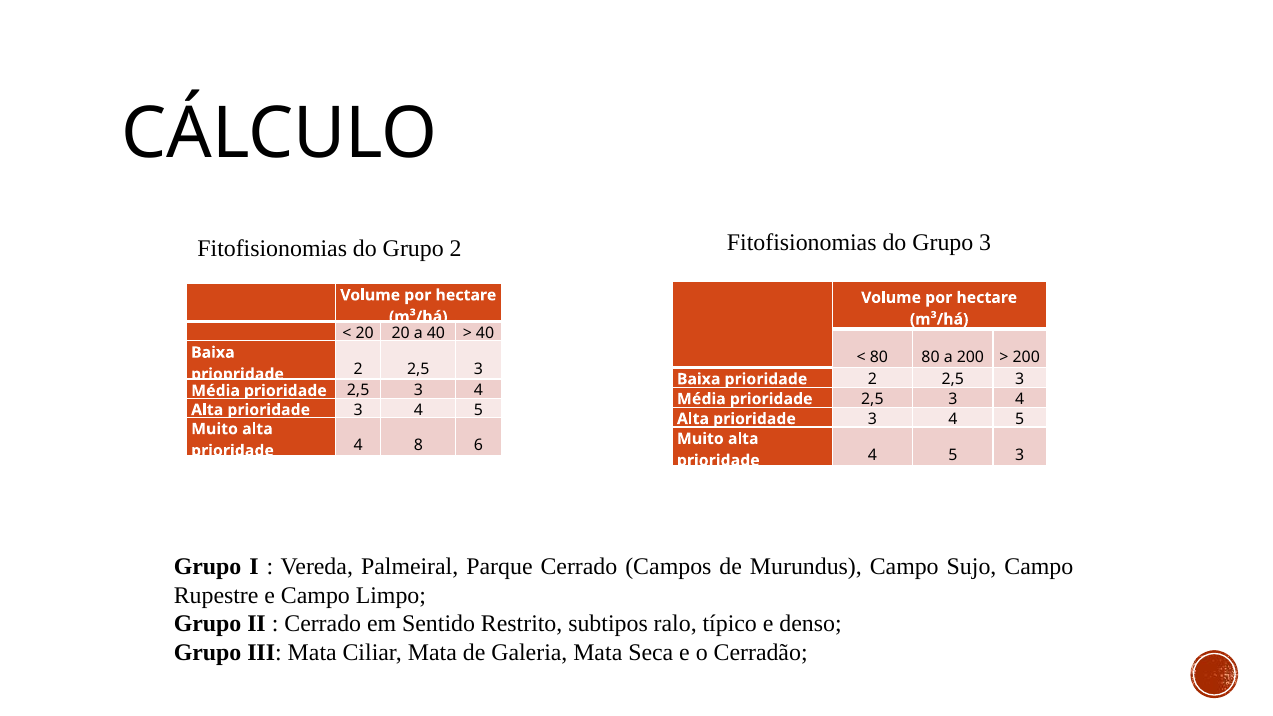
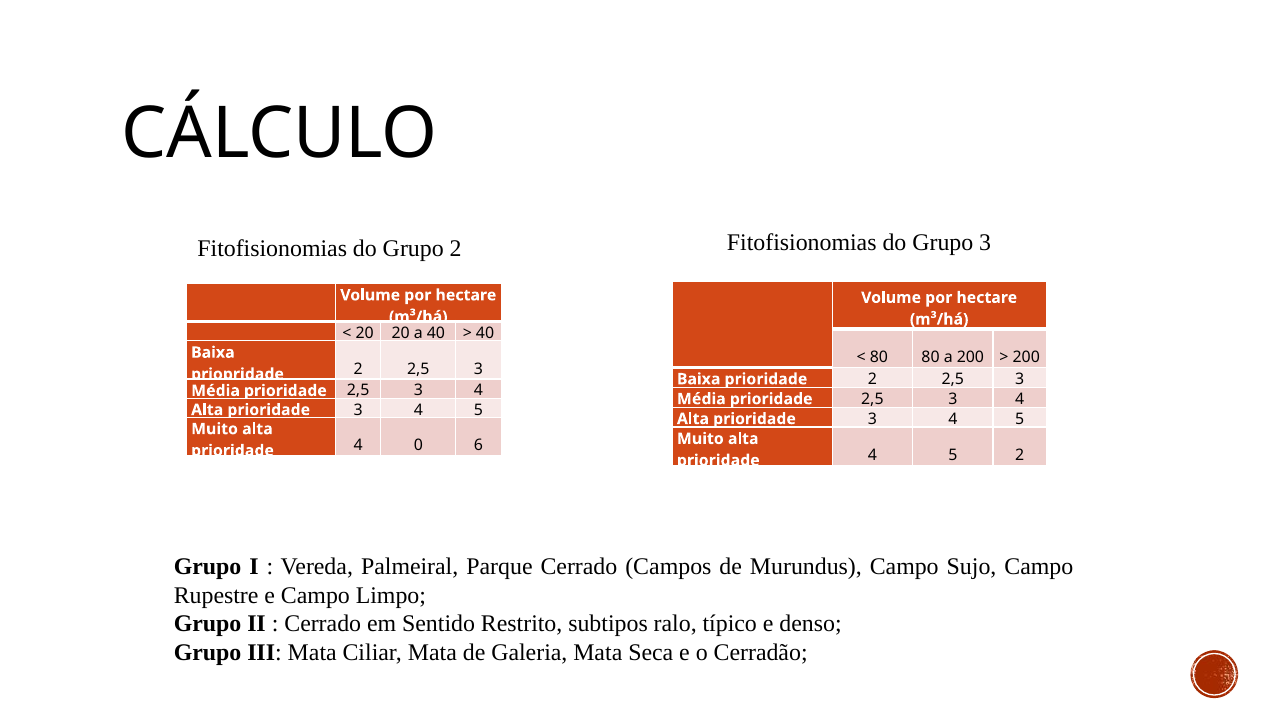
8: 8 -> 0
5 3: 3 -> 2
